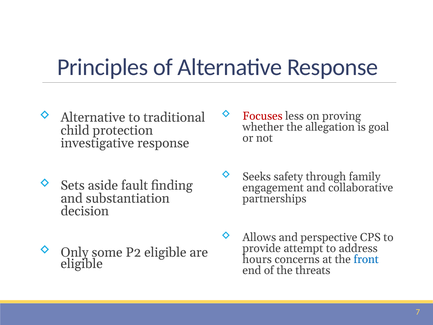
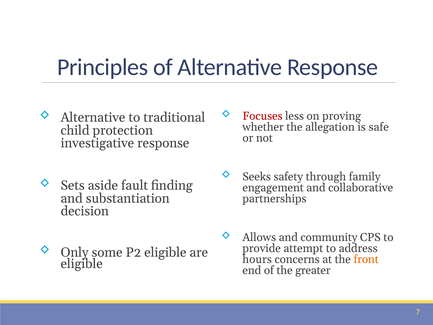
goal: goal -> safe
perspective: perspective -> community
front colour: blue -> orange
threats: threats -> greater
